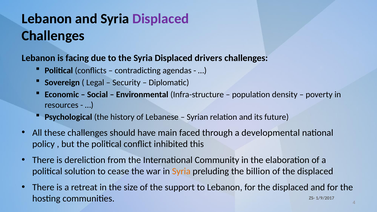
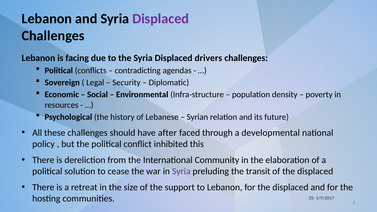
main: main -> after
Syria at (181, 171) colour: orange -> purple
billion: billion -> transit
